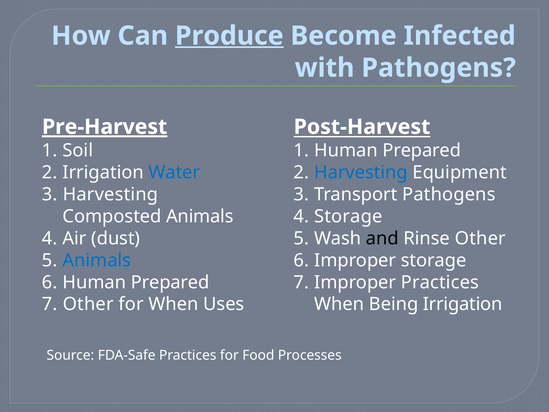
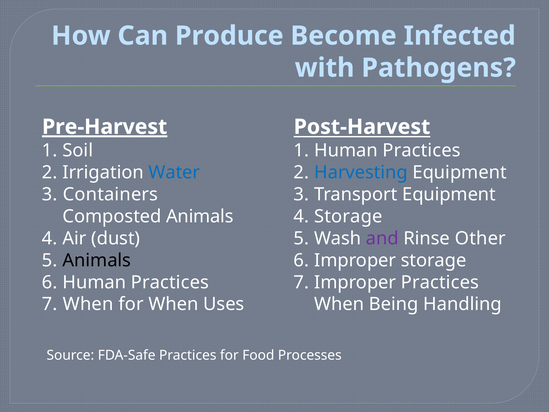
Produce underline: present -> none
Prepared at (422, 150): Prepared -> Practices
Harvesting at (110, 194): Harvesting -> Containers
Transport Pathogens: Pathogens -> Equipment
and colour: black -> purple
Animals at (97, 260) colour: blue -> black
Prepared at (170, 282): Prepared -> Practices
Other at (88, 304): Other -> When
Being Irrigation: Irrigation -> Handling
